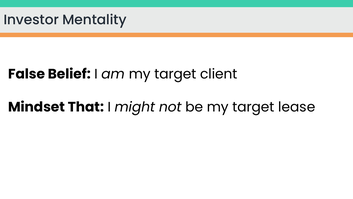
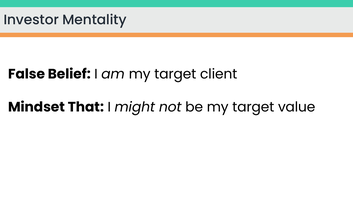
lease: lease -> value
